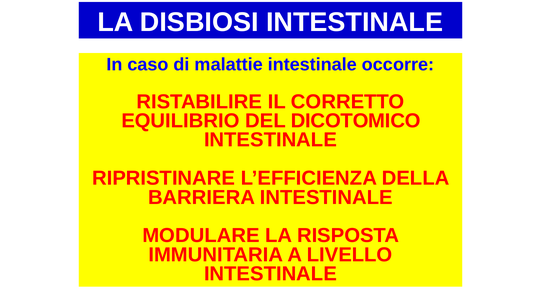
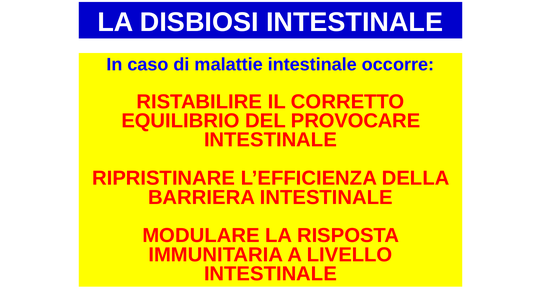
DICOTOMICO: DICOTOMICO -> PROVOCARE
